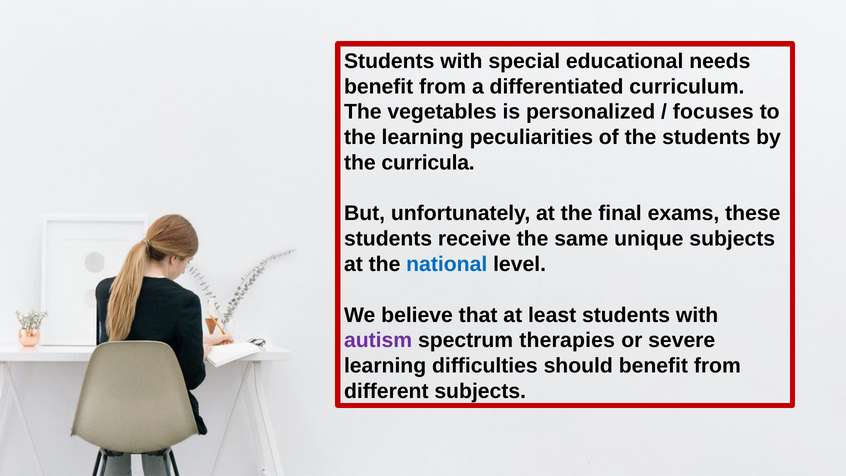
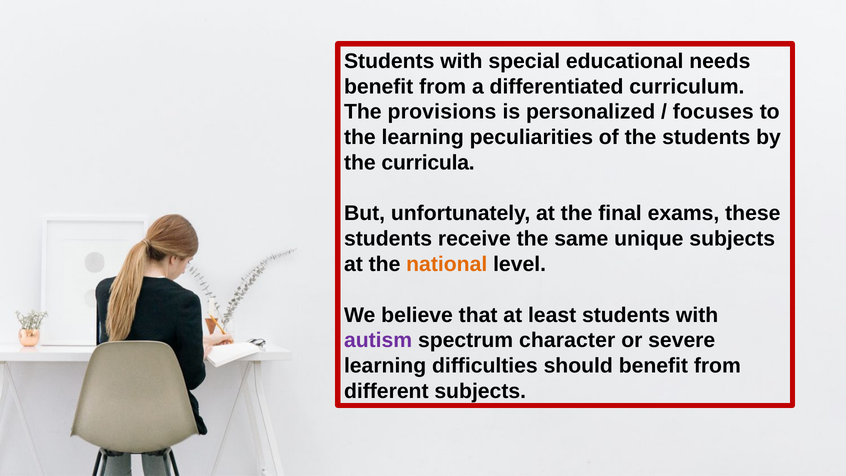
vegetables: vegetables -> provisions
national colour: blue -> orange
therapies: therapies -> character
